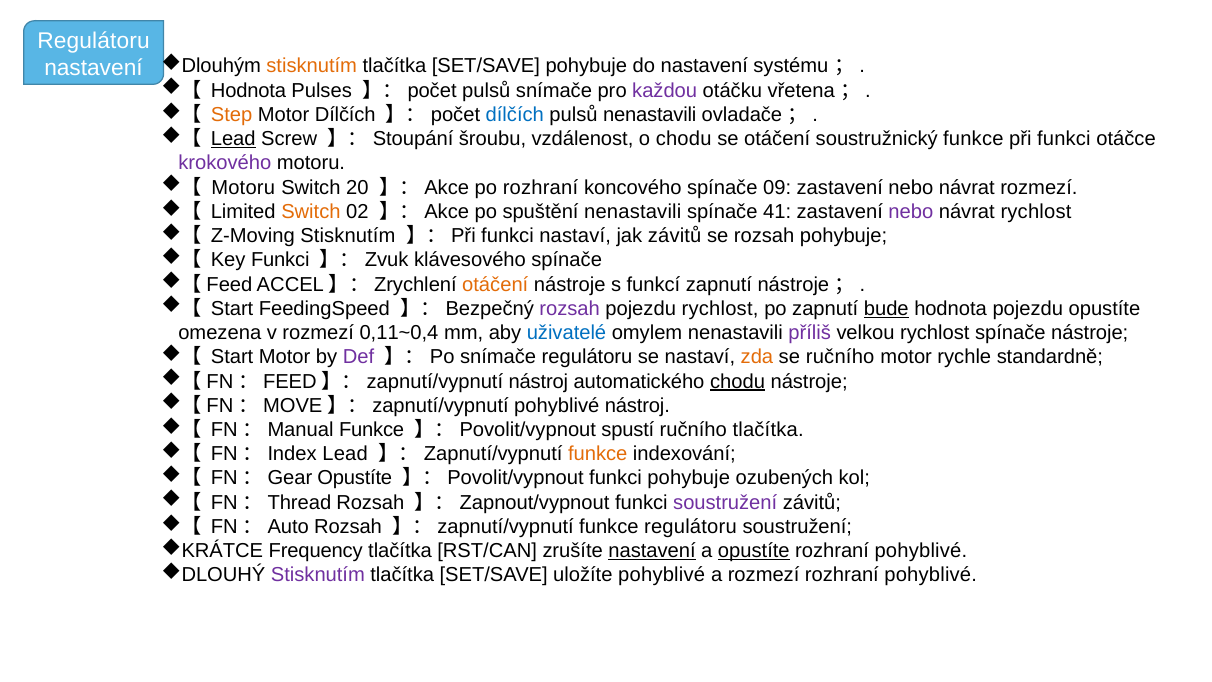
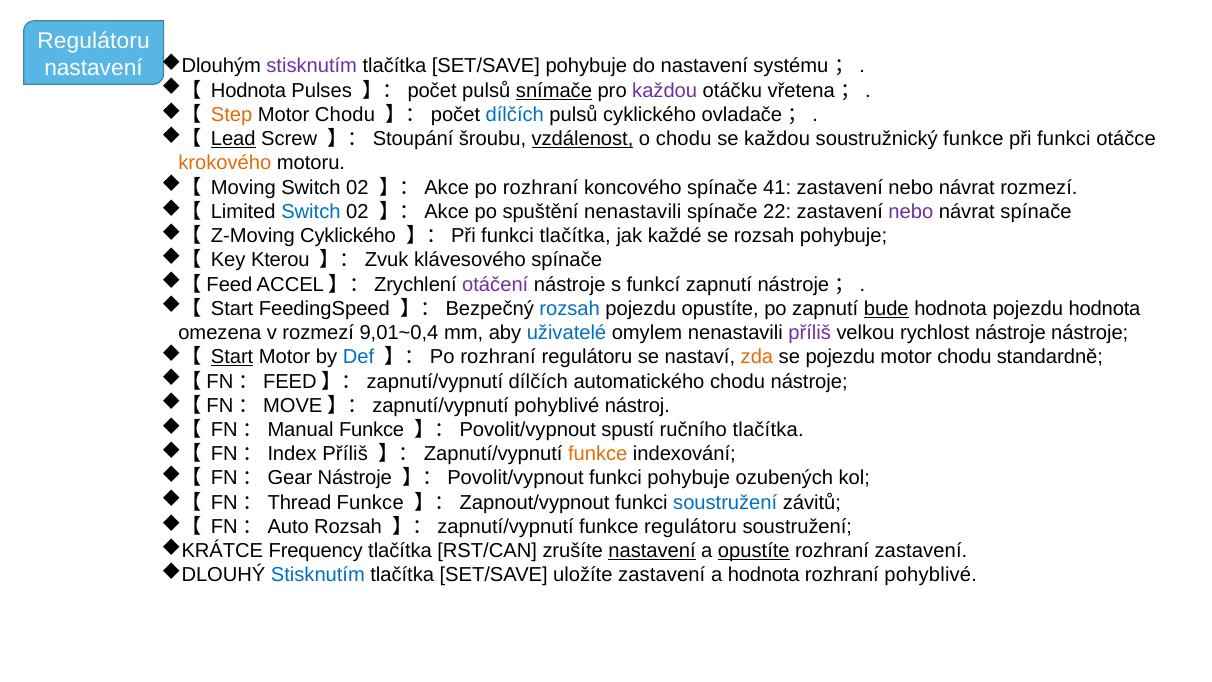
stisknutím at (312, 66) colour: orange -> purple
snímače at (554, 90) underline: none -> present
Dílčích at (345, 115): Dílčích -> Chodu
pulsů nenastavili: nenastavili -> cyklického
vzdálenost underline: none -> present
se otáčení: otáčení -> každou
krokového colour: purple -> orange
Motoru at (243, 187): Motoru -> Moving
20 at (357, 187): 20 -> 02
09: 09 -> 41
Switch at (311, 212) colour: orange -> blue
41: 41 -> 22
návrat rychlost: rychlost -> spínače
Z-Moving Stisknutím: Stisknutím -> Cyklického
funkci nastaví: nastaví -> tlačítka
jak závitů: závitů -> každé
Key Funkci: Funkci -> Kterou
otáčení at (495, 284) colour: orange -> purple
rozsah at (570, 309) colour: purple -> blue
pojezdu rychlost: rychlost -> opustíte
pojezdu opustíte: opustíte -> hodnota
0,11~0,4: 0,11~0,4 -> 9,01~0,4
rychlost spínače: spínače -> nástroje
Start at (232, 357) underline: none -> present
Def colour: purple -> blue
】：Po snímače: snímače -> rozhraní
se ručního: ručního -> pojezdu
rychle at (964, 357): rychle -> chodu
【FN：FEED】：zapnutí/vypnutí nástroj: nástroj -> dílčích
chodu at (737, 381) underline: present -> none
FN：Index Lead: Lead -> Příliš
FN：Gear Opustíte: Opustíte -> Nástroje
FN：Thread Rozsah: Rozsah -> Funkce
soustružení at (725, 502) colour: purple -> blue
pohyblivé at (921, 551): pohyblivé -> zastavení
Stisknutím at (318, 575) colour: purple -> blue
uložíte pohyblivé: pohyblivé -> zastavení
a rozmezí: rozmezí -> hodnota
